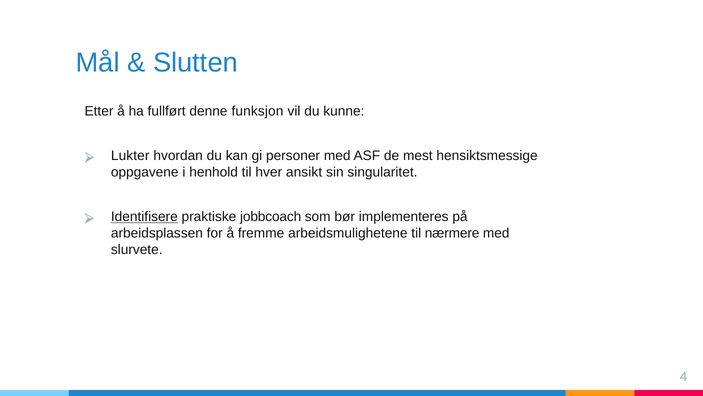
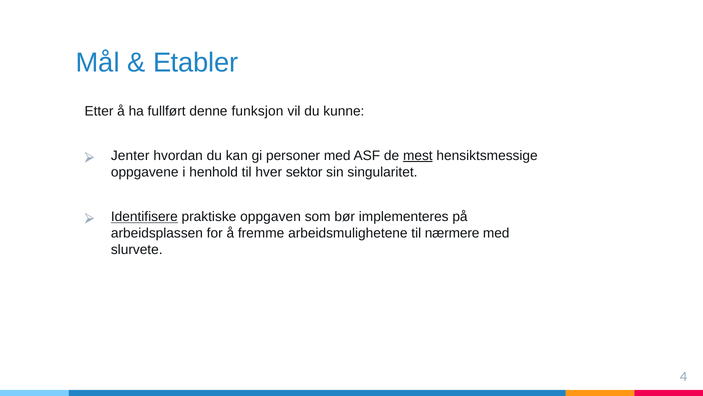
Slutten: Slutten -> Etabler
Lukter: Lukter -> Jenter
mest underline: none -> present
ansikt: ansikt -> sektor
jobbcoach: jobbcoach -> oppgaven
